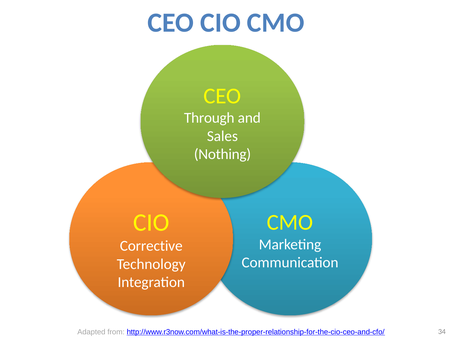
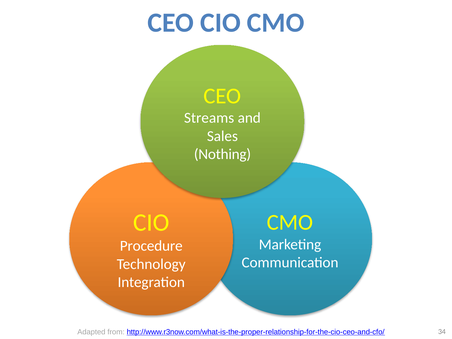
Through: Through -> Streams
Corrective: Corrective -> Procedure
